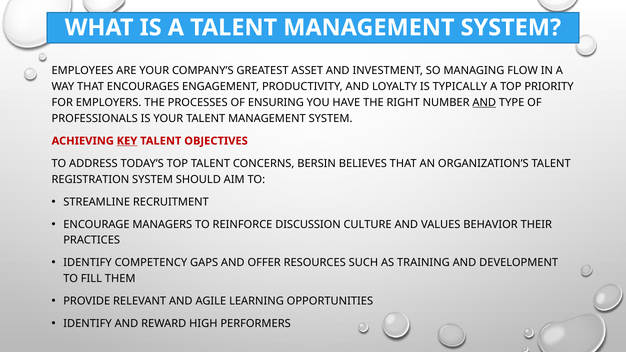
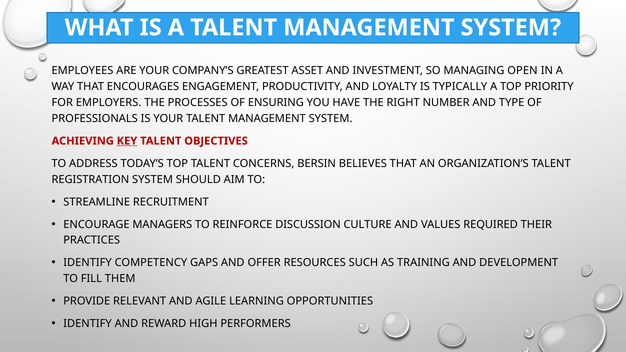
FLOW: FLOW -> OPEN
AND at (484, 103) underline: present -> none
BEHAVIOR: BEHAVIOR -> REQUIRED
